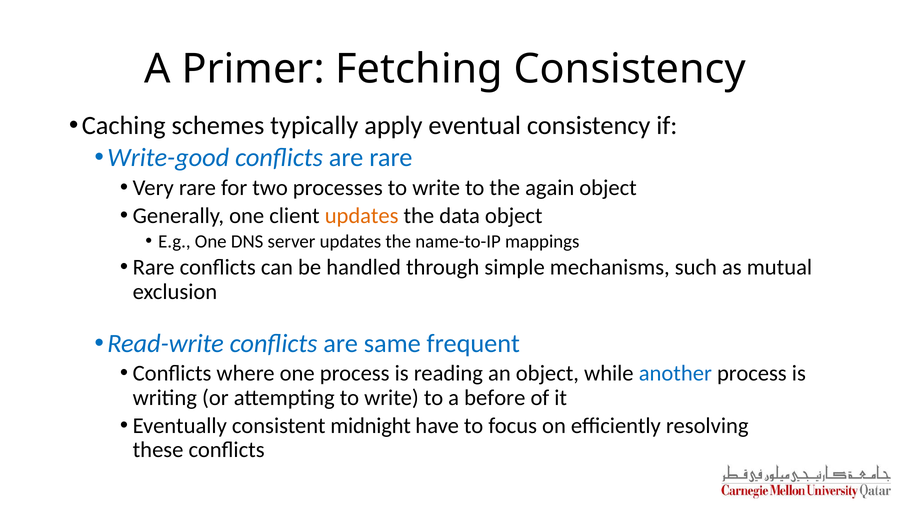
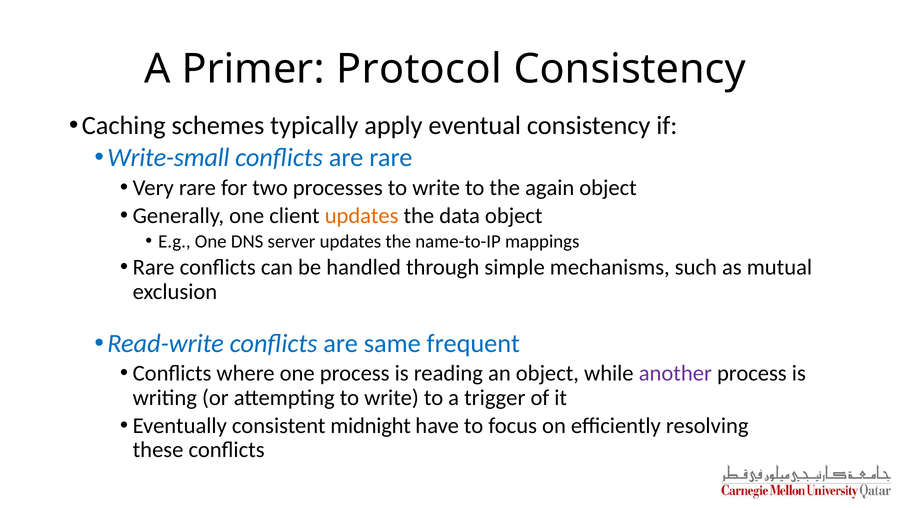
Fetching: Fetching -> Protocol
Write-good: Write-good -> Write-small
another colour: blue -> purple
before: before -> trigger
